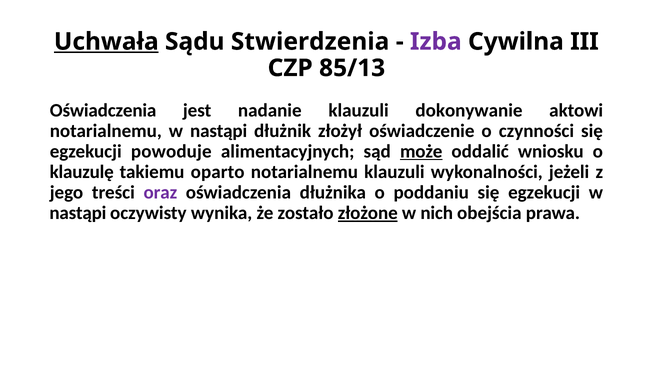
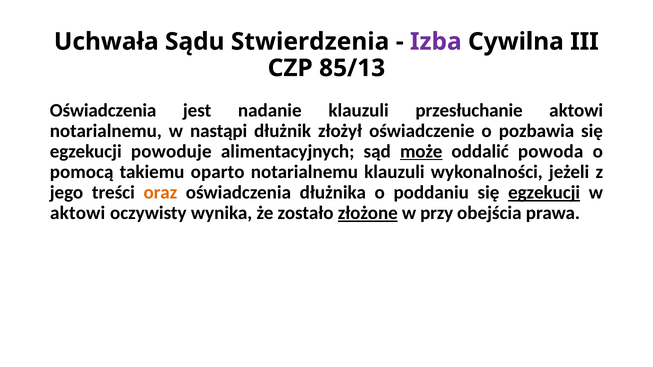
Uchwała underline: present -> none
dokonywanie: dokonywanie -> przesłuchanie
czynności: czynności -> pozbawia
wniosku: wniosku -> powoda
klauzulę: klauzulę -> pomocą
oraz colour: purple -> orange
egzekucji at (544, 193) underline: none -> present
nastąpi at (78, 213): nastąpi -> aktowi
nich: nich -> przy
